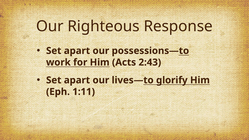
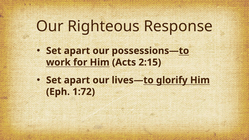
2:43: 2:43 -> 2:15
1:11: 1:11 -> 1:72
